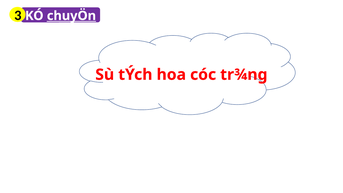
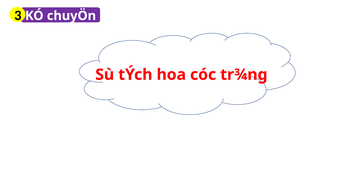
chuyÖn underline: present -> none
